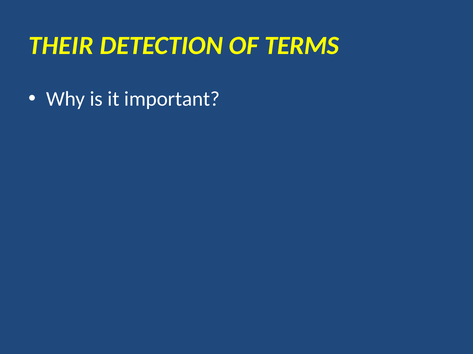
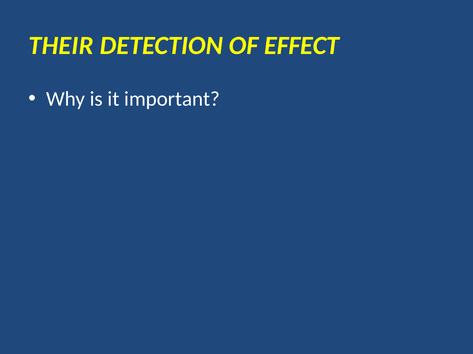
TERMS: TERMS -> EFFECT
